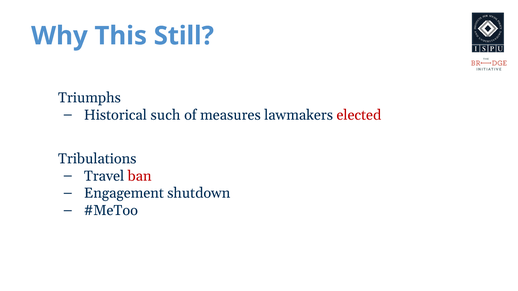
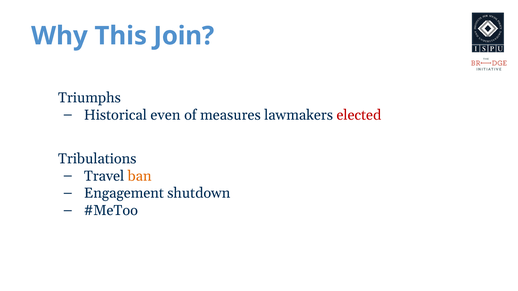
Still: Still -> Join
such: such -> even
ban colour: red -> orange
